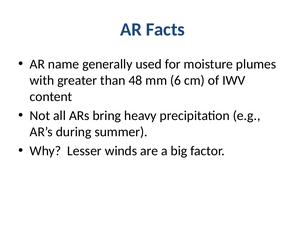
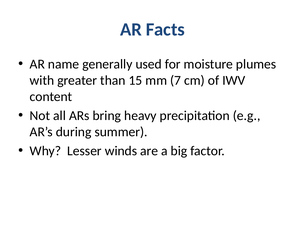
48: 48 -> 15
6: 6 -> 7
